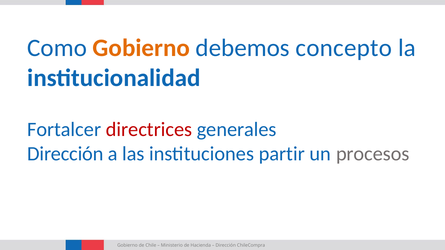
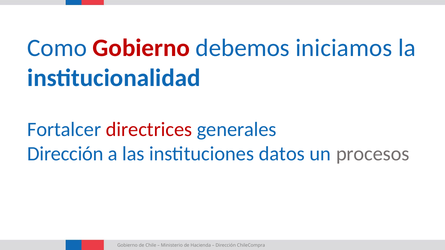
Gobierno at (141, 48) colour: orange -> red
concepto: concepto -> iniciamos
partir: partir -> datos
